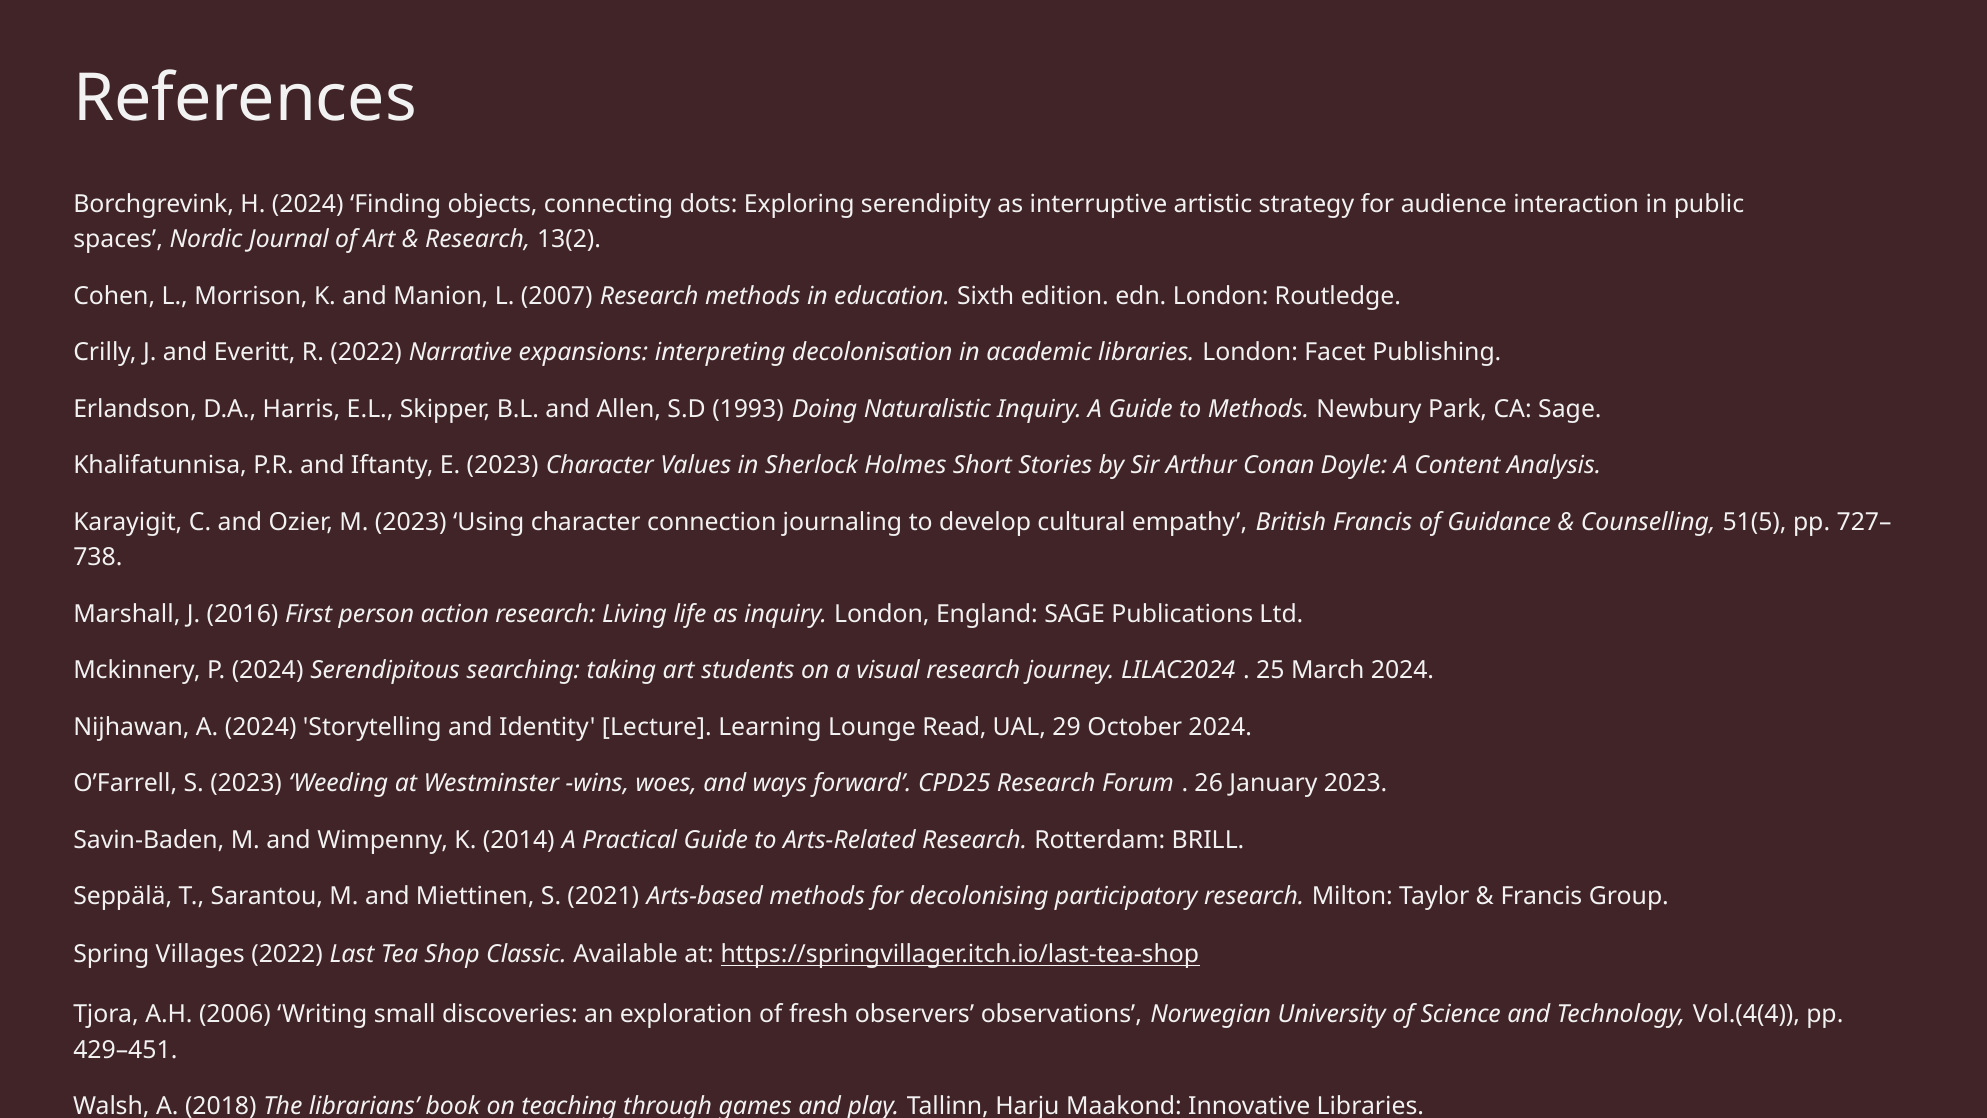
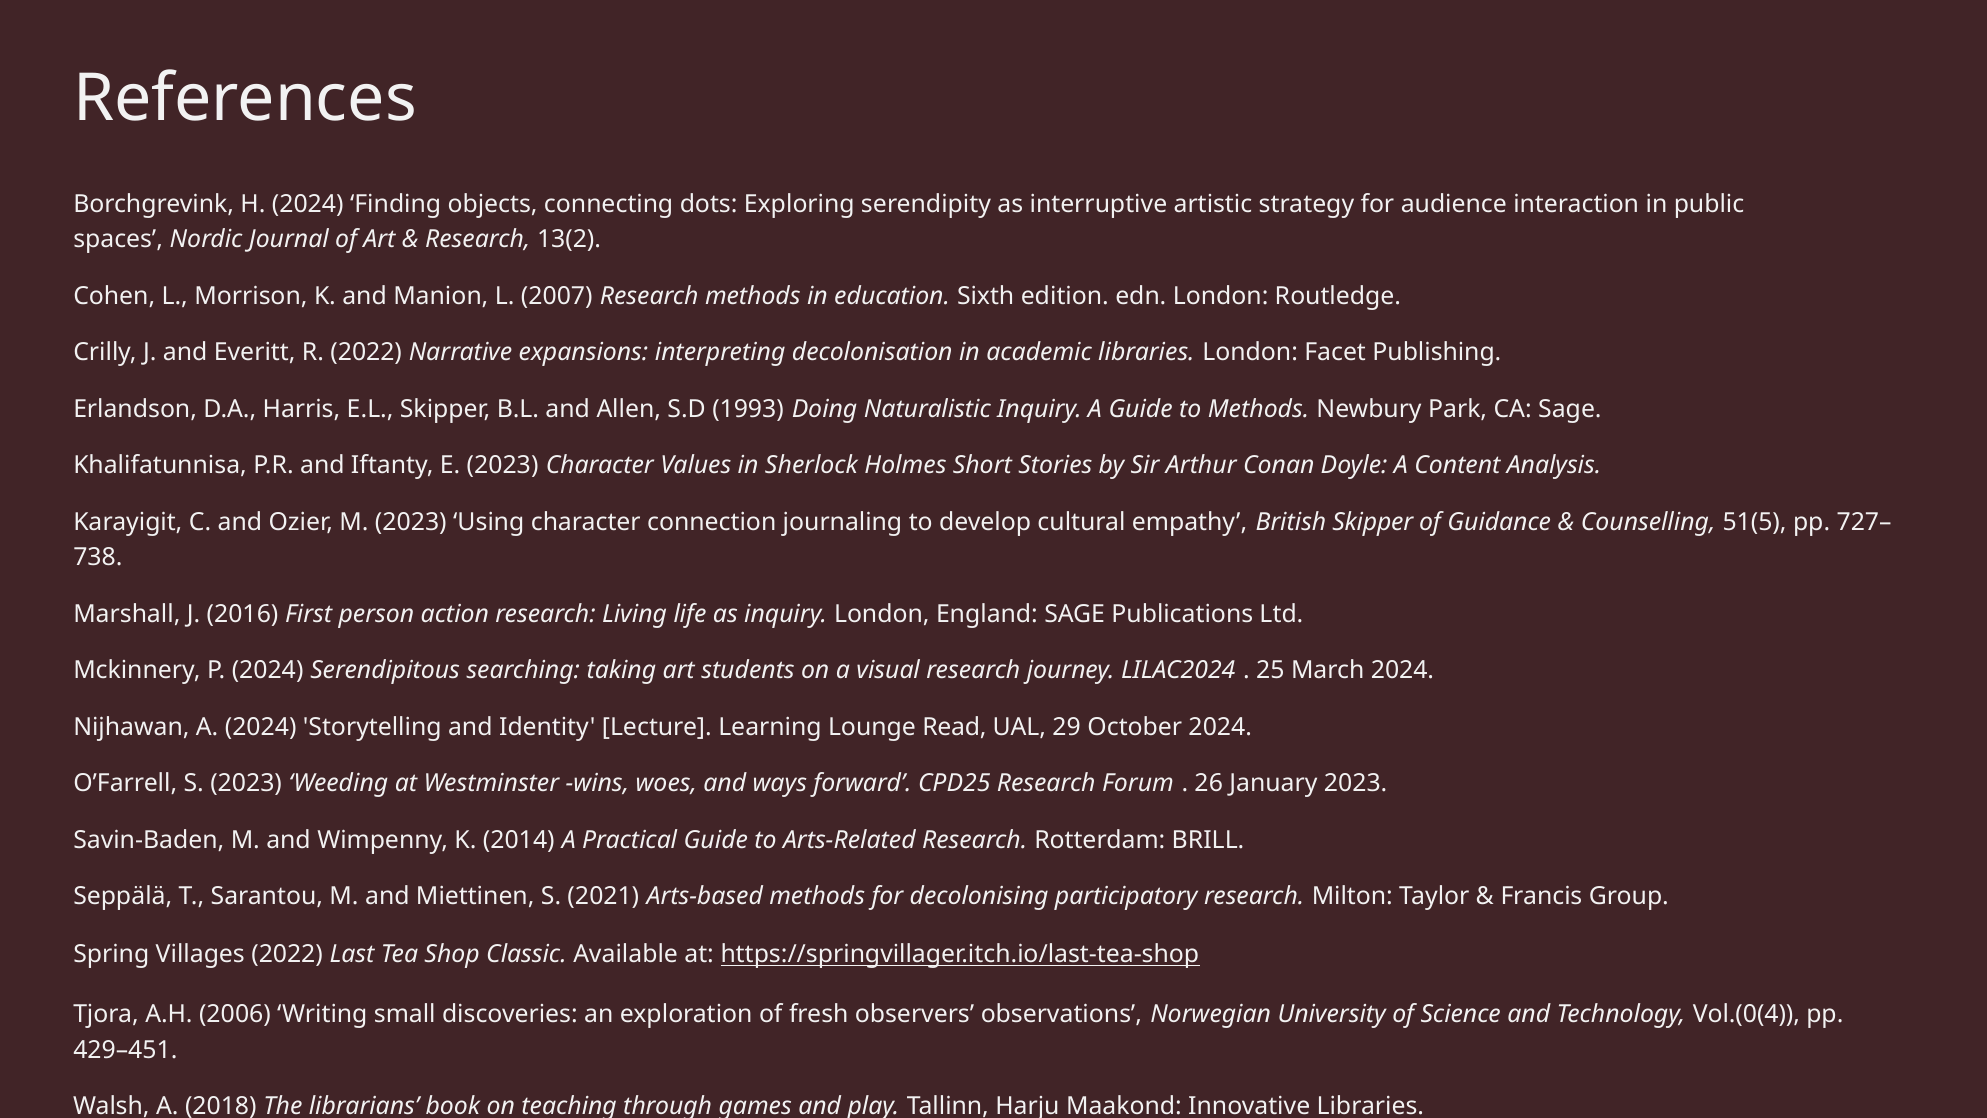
British Francis: Francis -> Skipper
Vol.(4(4: Vol.(4(4 -> Vol.(0(4
